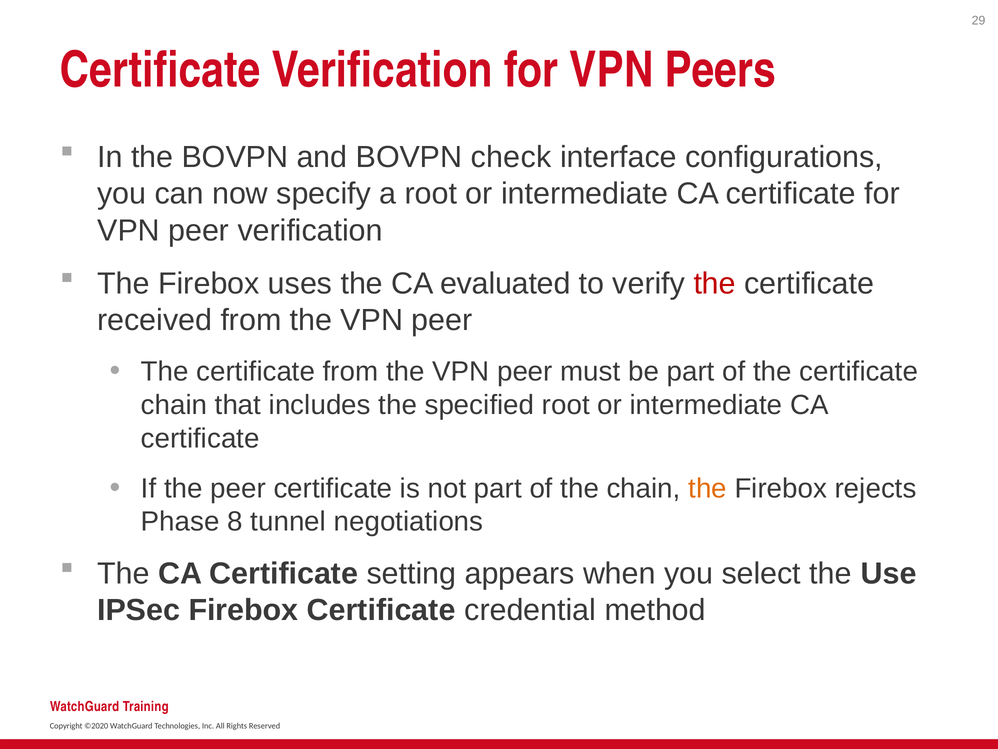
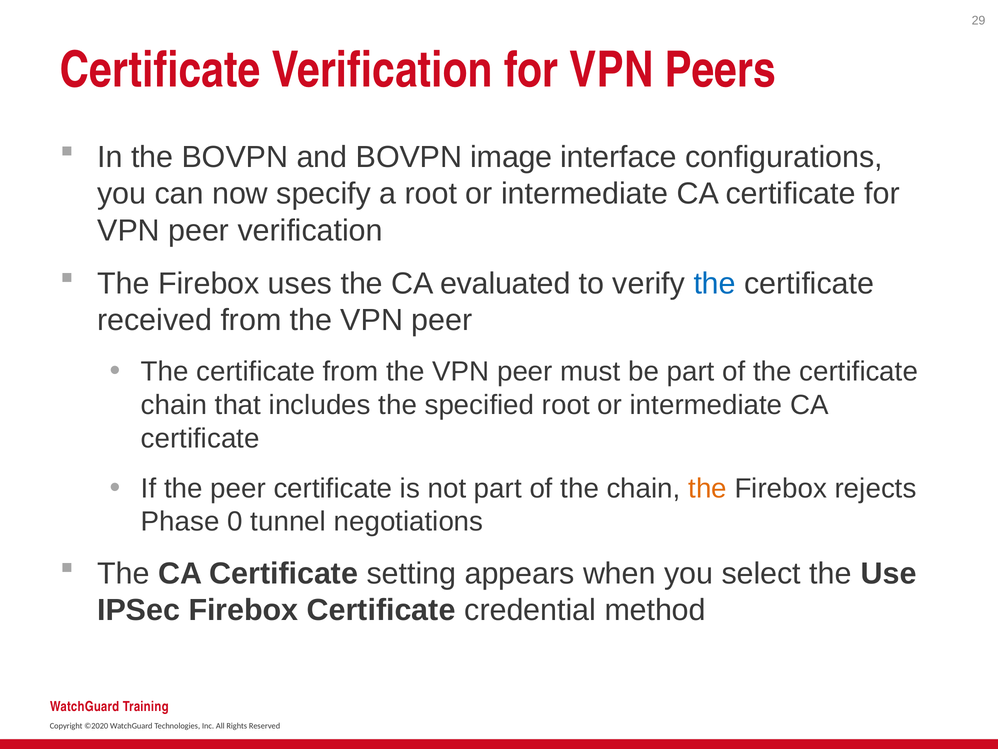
check: check -> image
the at (715, 284) colour: red -> blue
8: 8 -> 0
